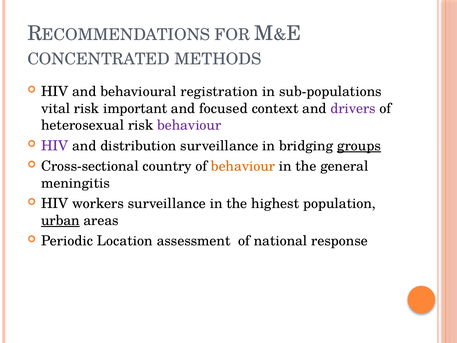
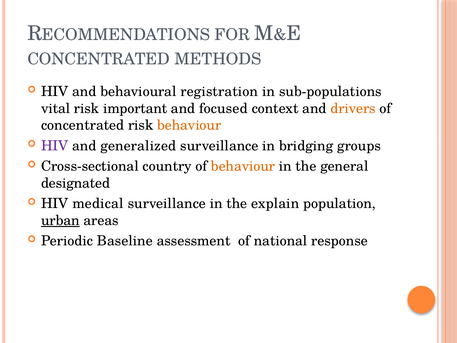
drivers colour: purple -> orange
heterosexual at (83, 125): heterosexual -> concentrated
behaviour at (189, 125) colour: purple -> orange
distribution: distribution -> generalized
groups underline: present -> none
meningitis: meningitis -> designated
workers: workers -> medical
highest: highest -> explain
Location: Location -> Baseline
